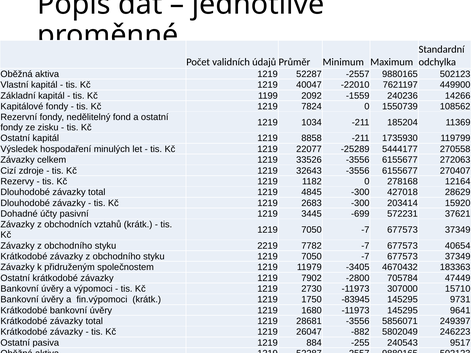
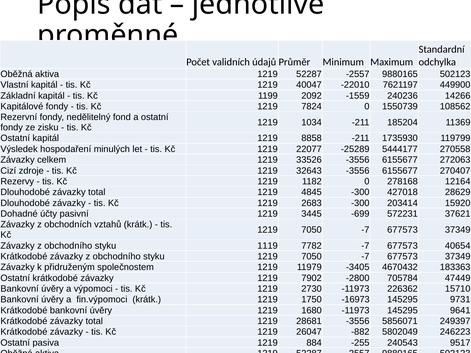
2219: 2219 -> 1119
307000: 307000 -> 226362
-83945: -83945 -> -16973
